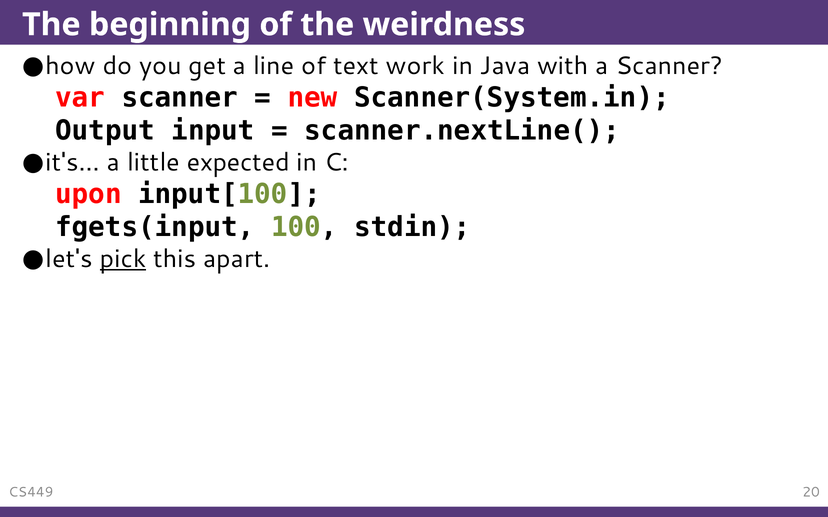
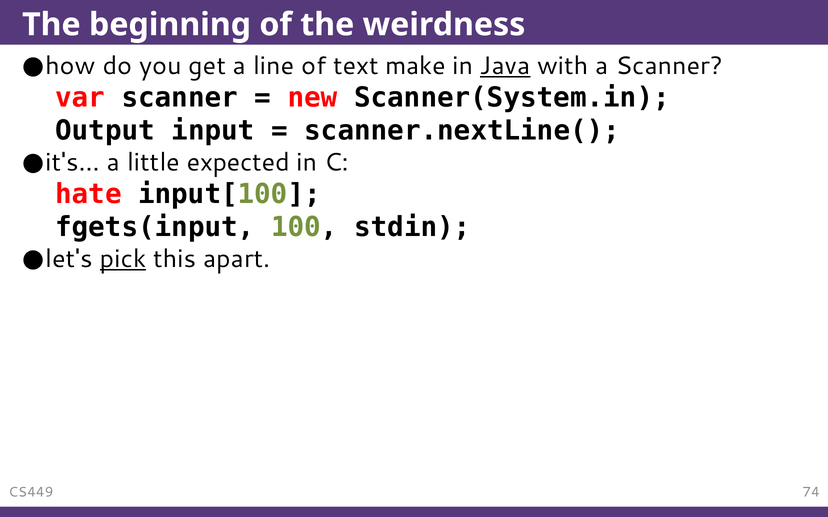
work: work -> make
Java underline: none -> present
upon: upon -> hate
20: 20 -> 74
